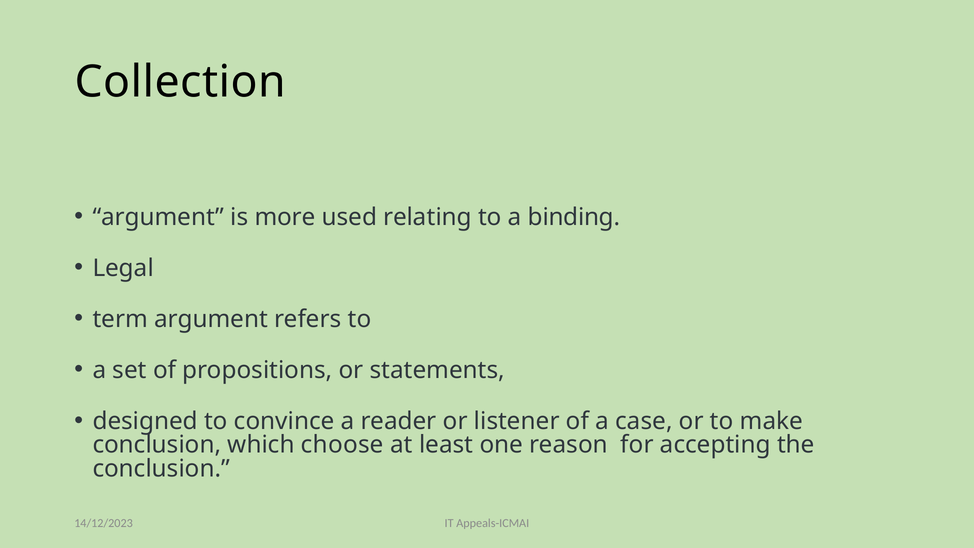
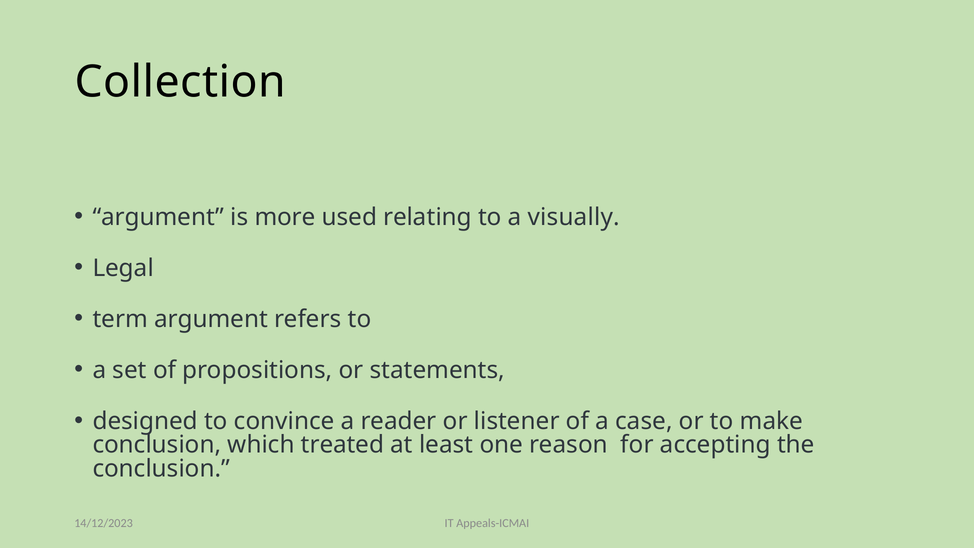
binding: binding -> visually
choose: choose -> treated
